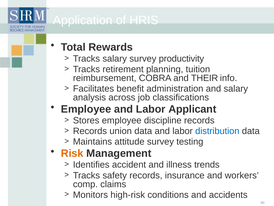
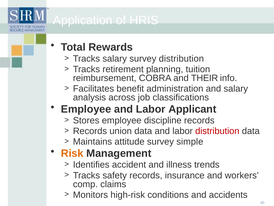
survey productivity: productivity -> distribution
distribution at (217, 131) colour: blue -> red
testing: testing -> simple
